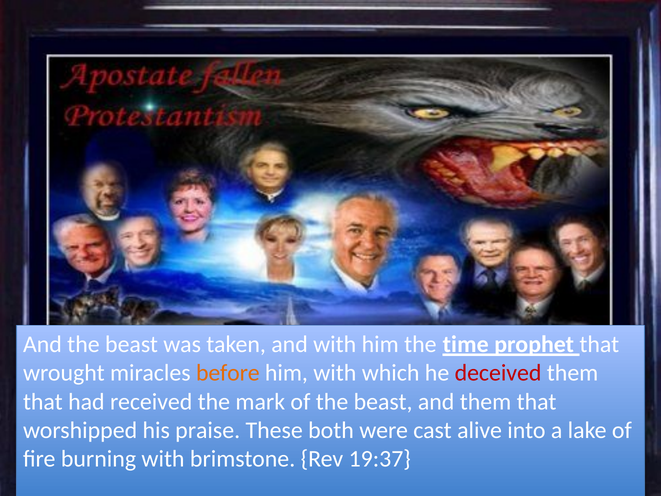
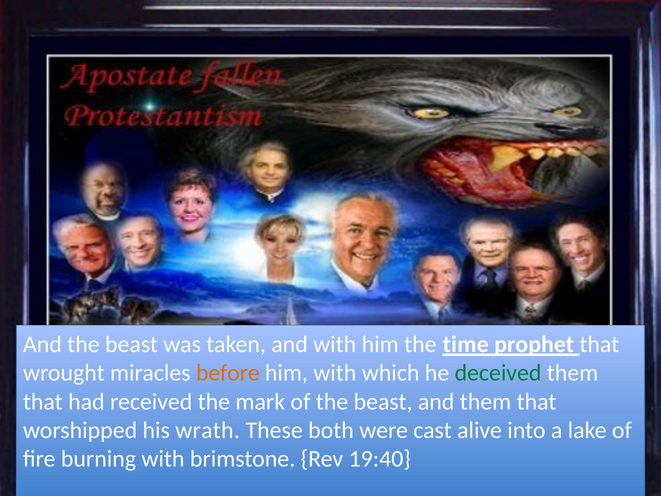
deceived colour: red -> green
praise: praise -> wrath
19:37: 19:37 -> 19:40
